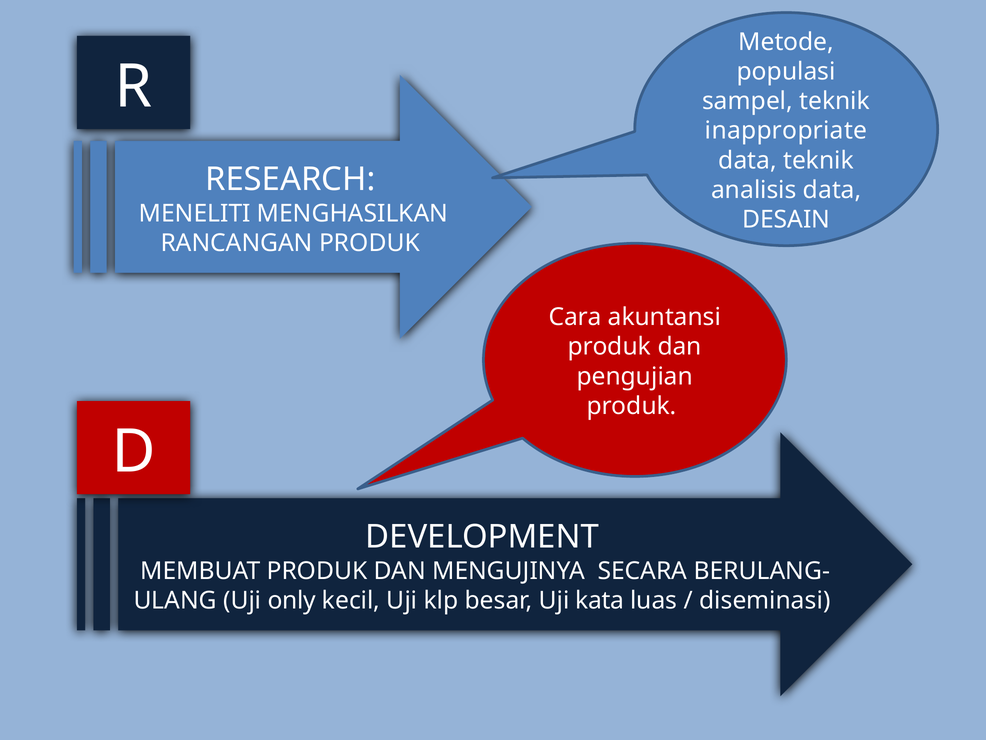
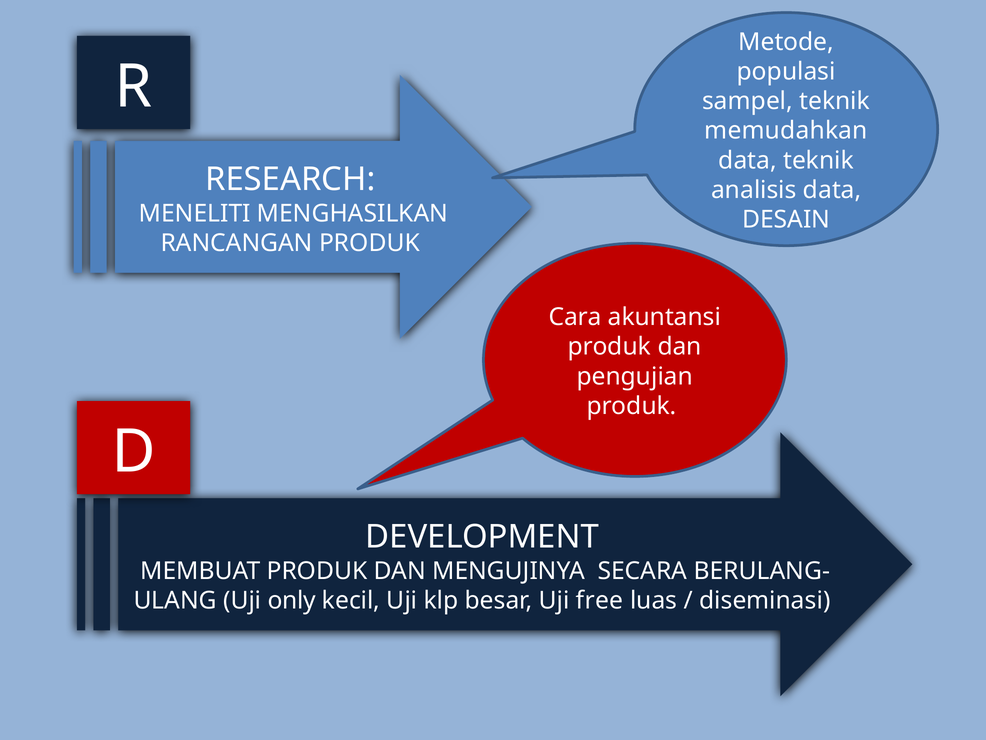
inappropriate: inappropriate -> memudahkan
kata: kata -> free
